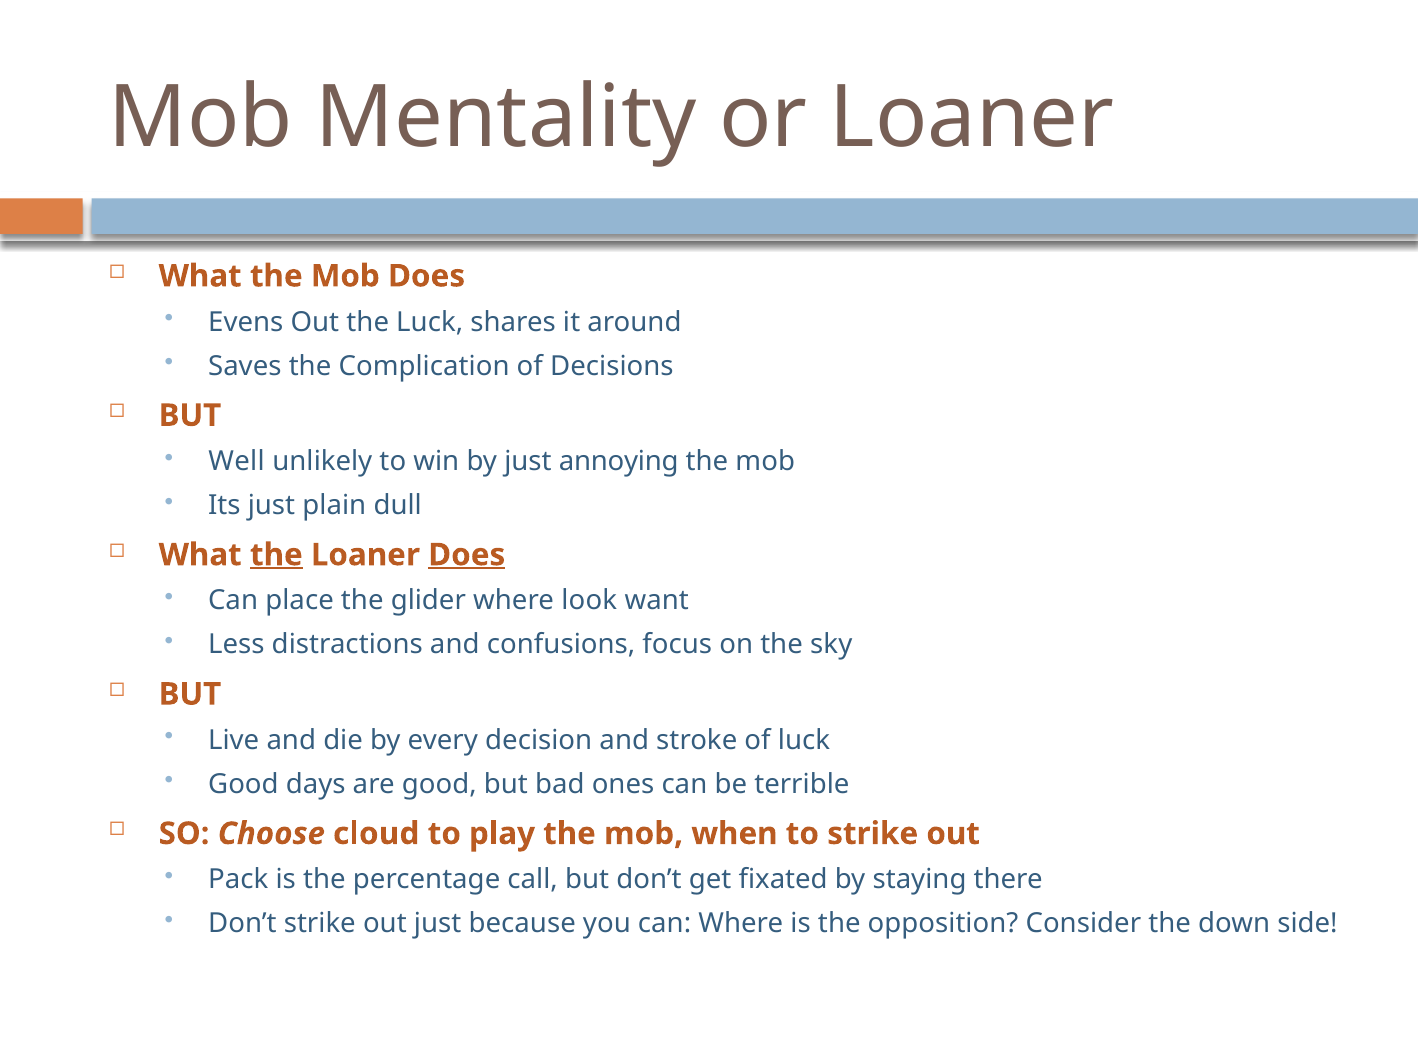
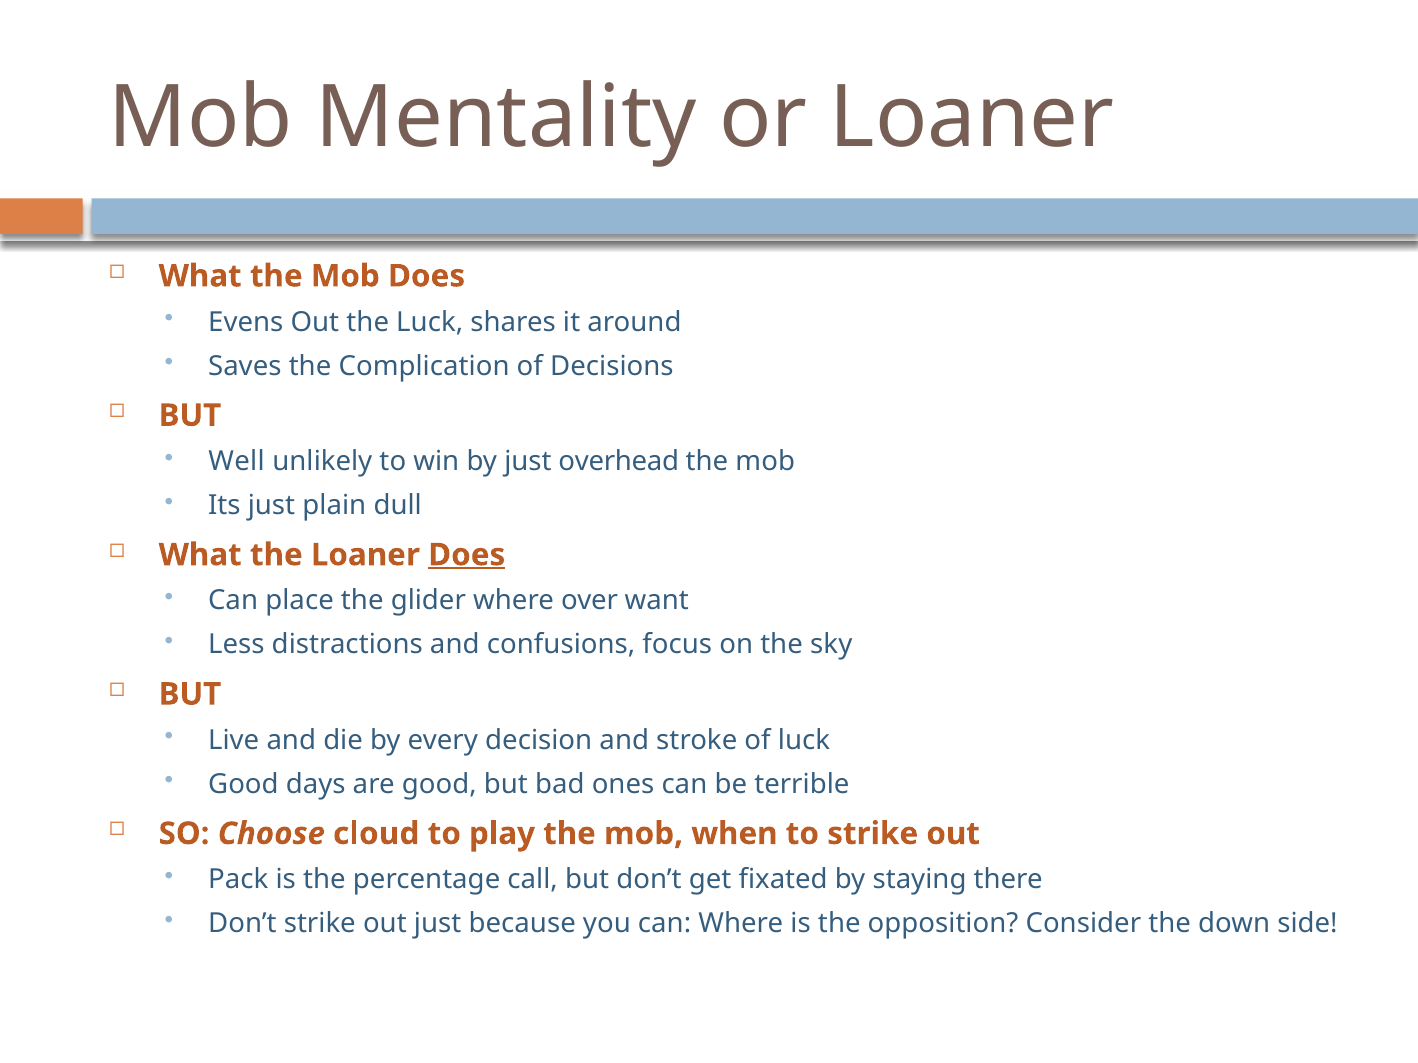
annoying: annoying -> overhead
the at (276, 555) underline: present -> none
look: look -> over
